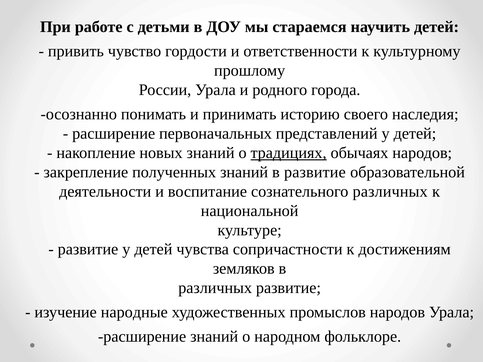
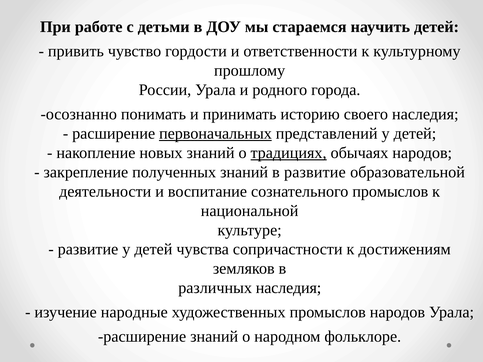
первоначальных underline: none -> present
сознательного различных: различных -> промыслов
различных развитие: развитие -> наследия
